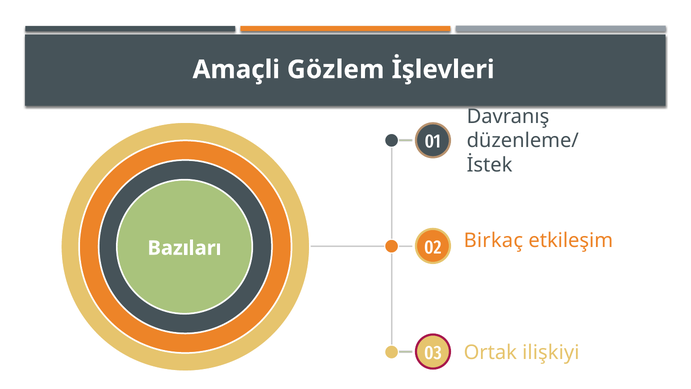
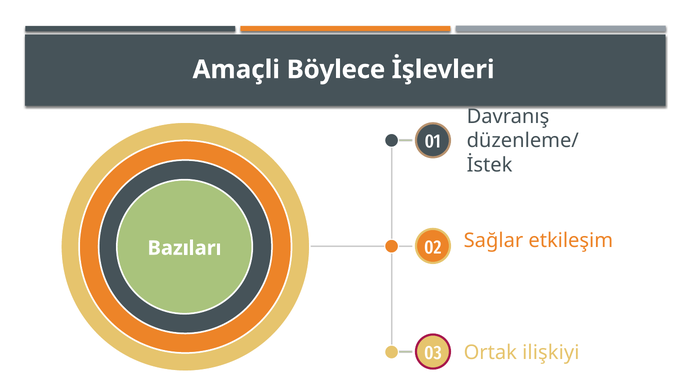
Gözlem: Gözlem -> Böylece
Birkaç: Birkaç -> Sağlar
